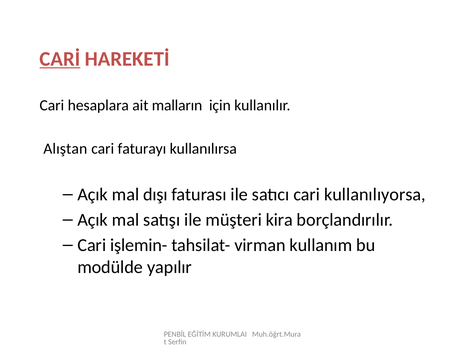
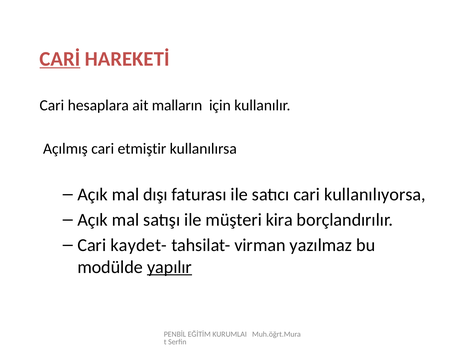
Alıştan: Alıştan -> Açılmış
faturayı: faturayı -> etmiştir
işlemin-: işlemin- -> kaydet-
kullanım: kullanım -> yazılmaz
yapılır underline: none -> present
